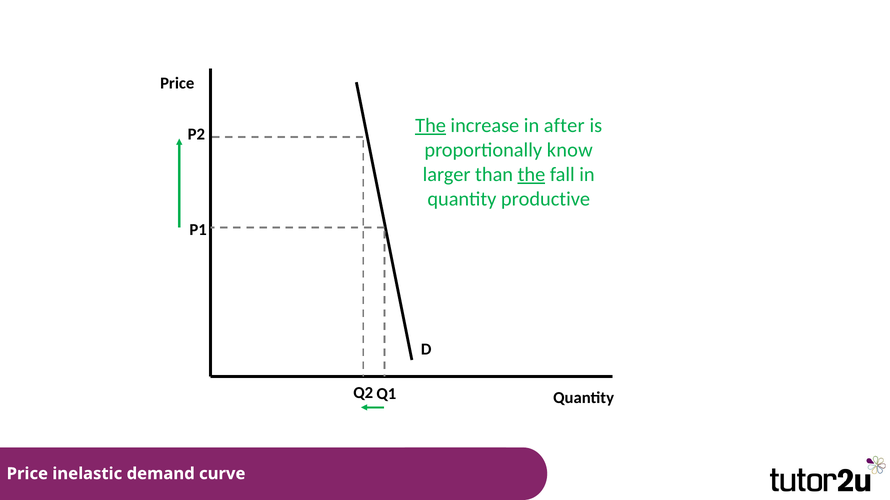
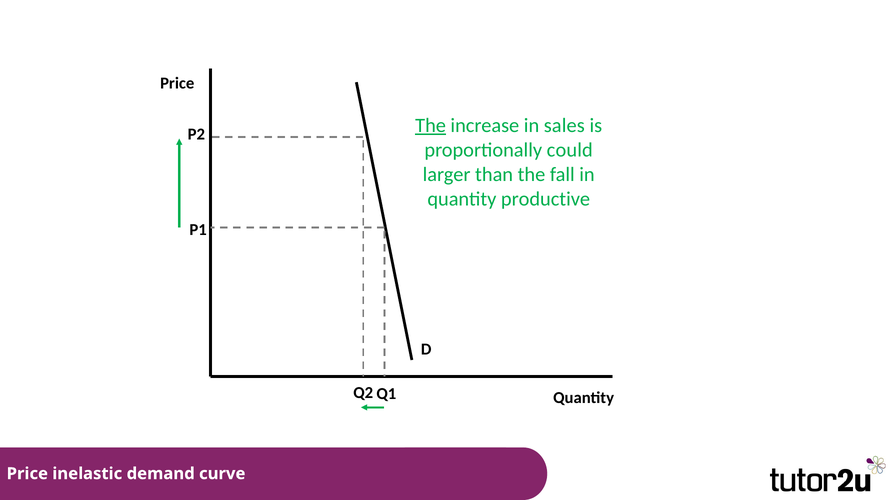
after: after -> sales
know: know -> could
the at (531, 175) underline: present -> none
